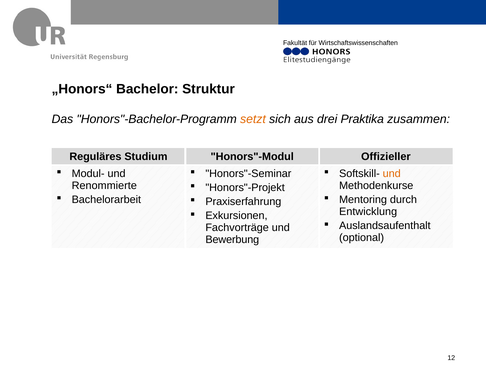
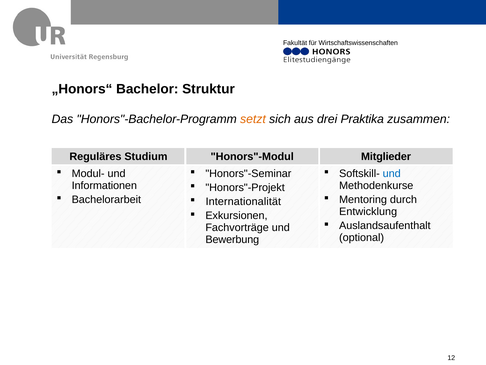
Offizieller: Offizieller -> Mitglieder
und at (392, 173) colour: orange -> blue
Renommierte: Renommierte -> Informationen
Praxiserfahrung: Praxiserfahrung -> Internationalität
